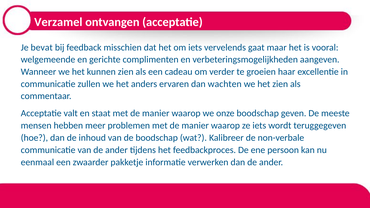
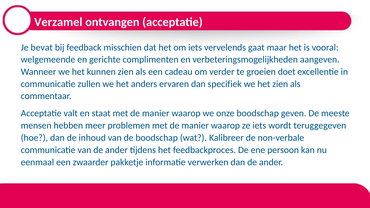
haar: haar -> doet
wachten: wachten -> specifiek
